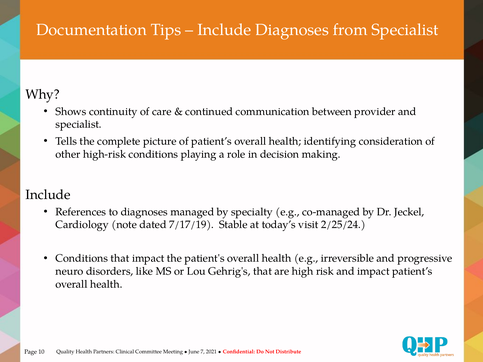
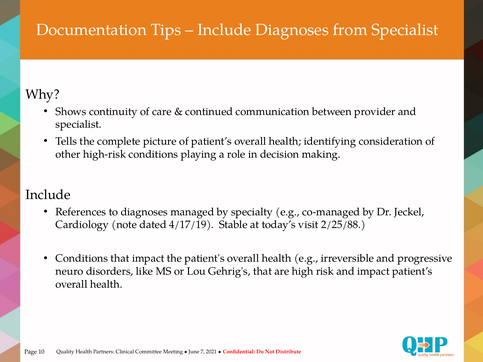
7/17/19: 7/17/19 -> 4/17/19
2/25/24: 2/25/24 -> 2/25/88
